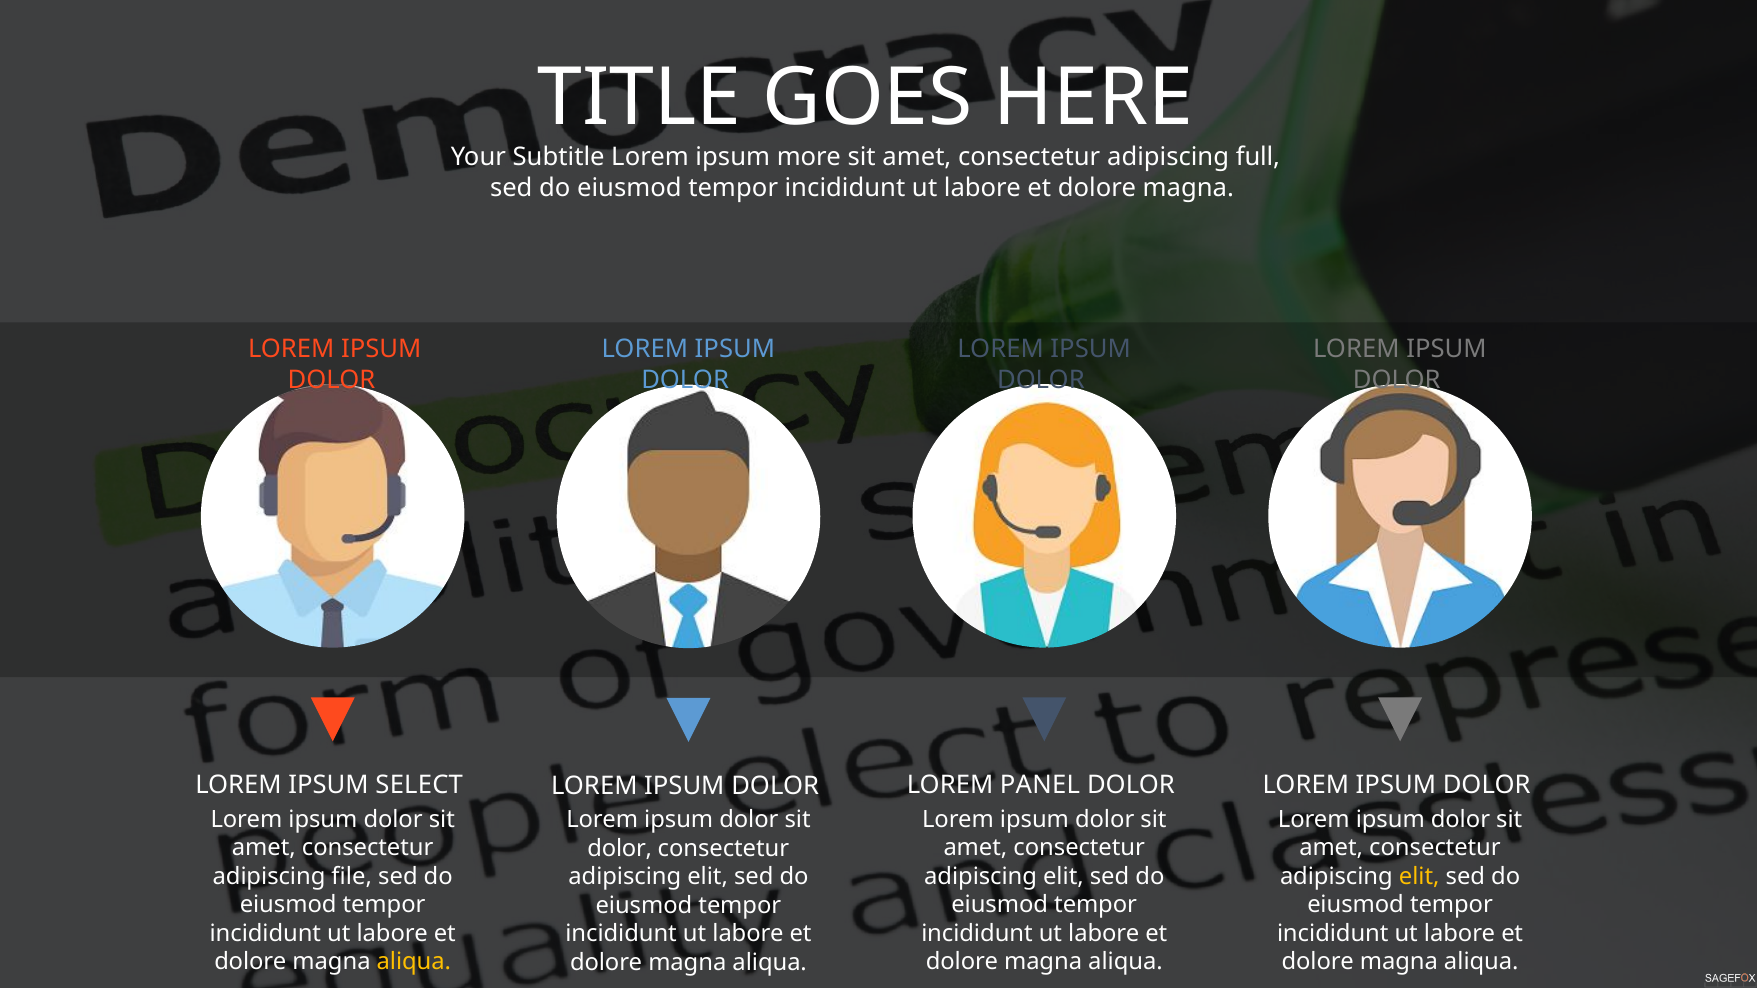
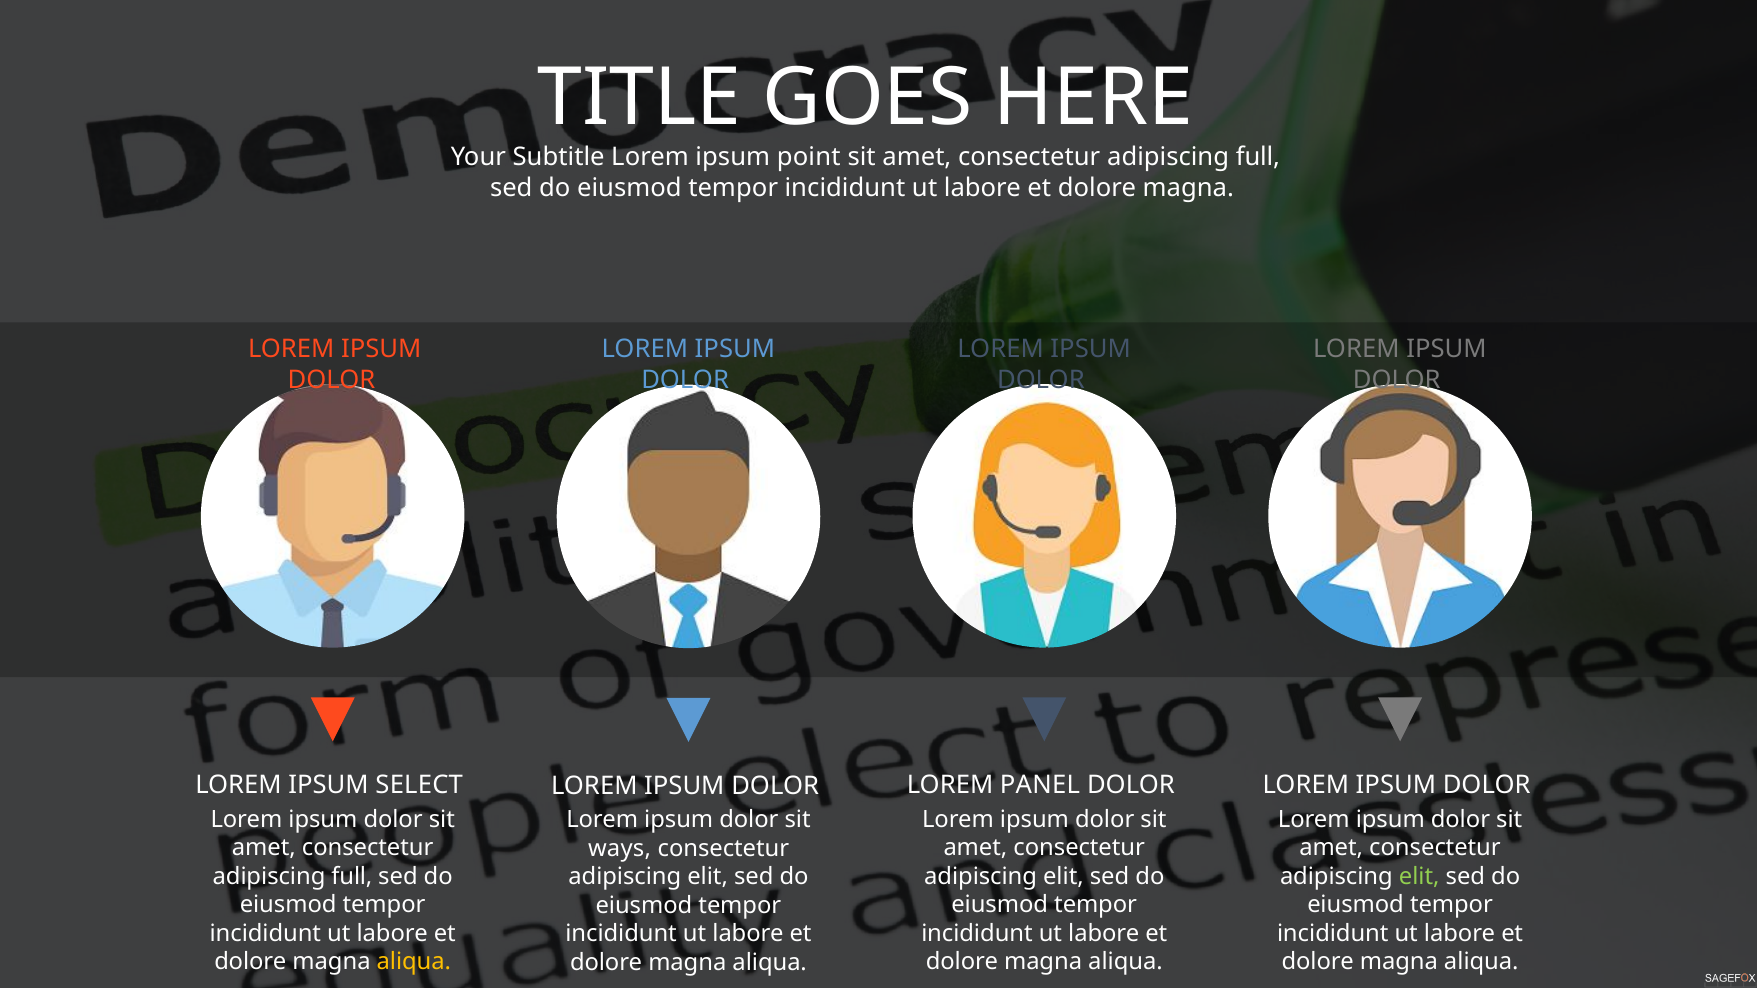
more: more -> point
dolor at (620, 849): dolor -> ways
file at (352, 877): file -> full
elit at (1419, 877) colour: yellow -> light green
